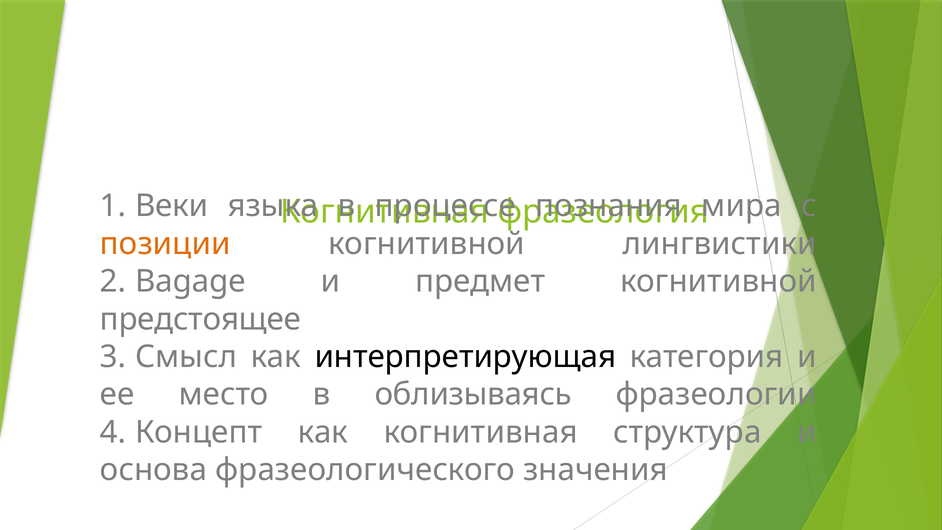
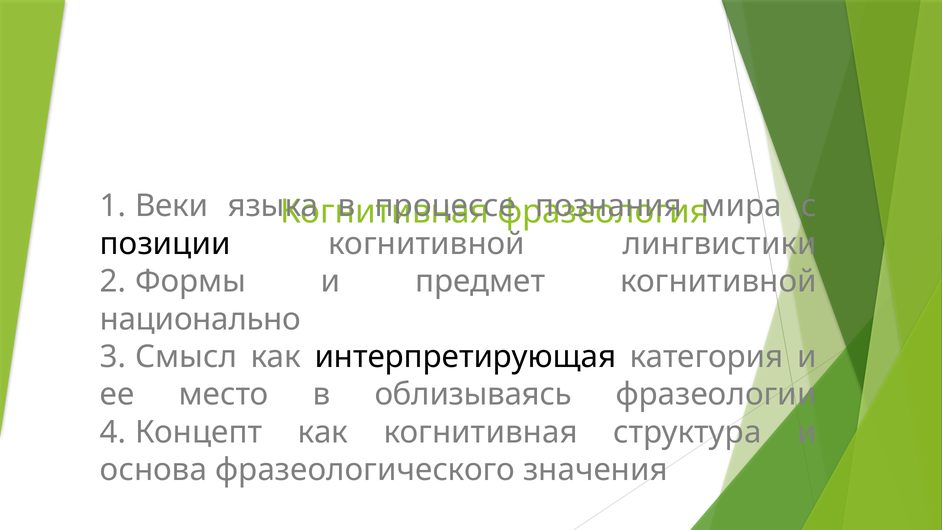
позиции colour: orange -> black
Bagage: Bagage -> Формы
предстоящее: предстоящее -> национально
